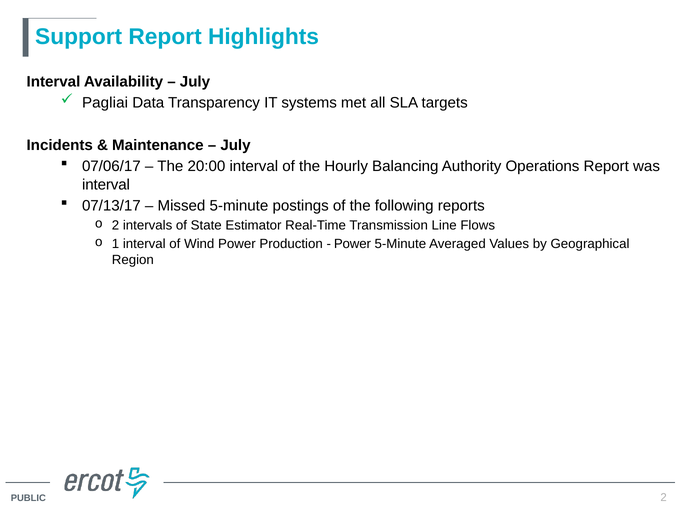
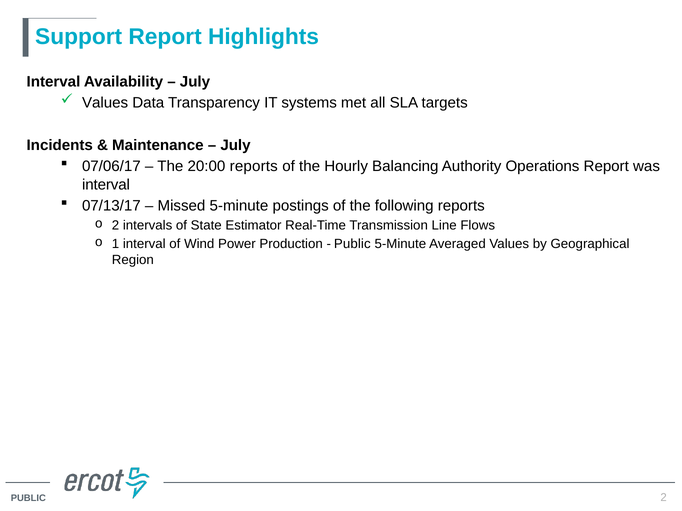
Pagliai at (105, 103): Pagliai -> Values
20:00 interval: interval -> reports
Power at (352, 244): Power -> Public
